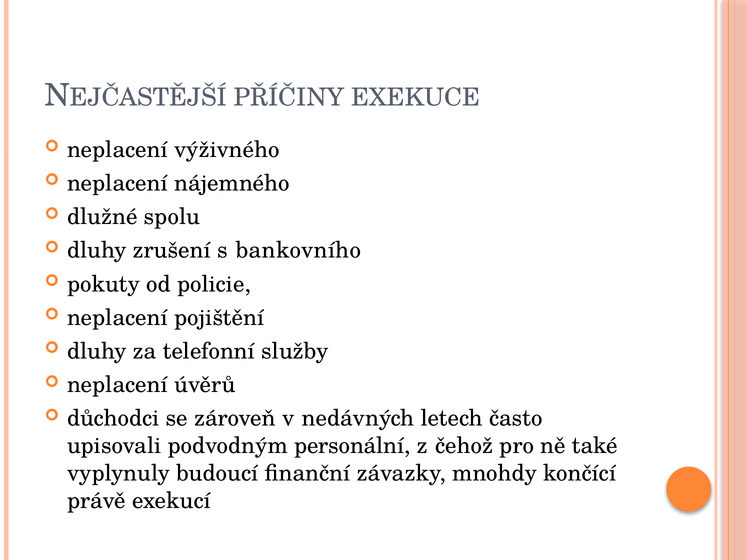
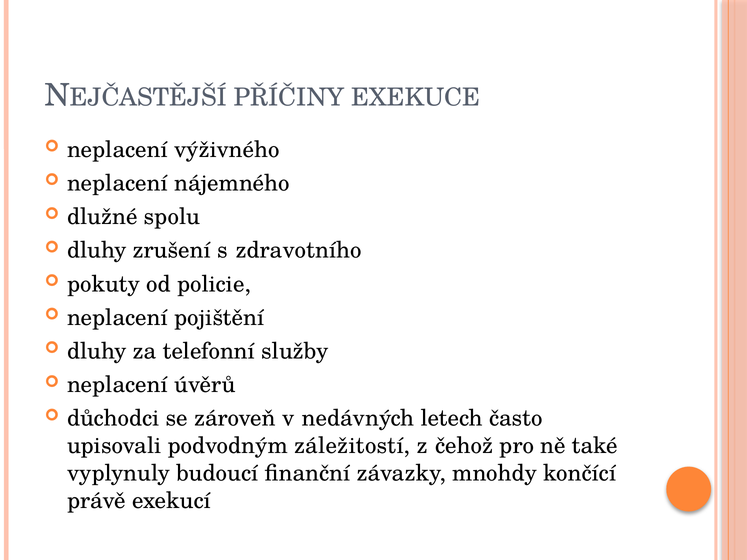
bankovního: bankovního -> zdravotního
personální: personální -> záležitostí
